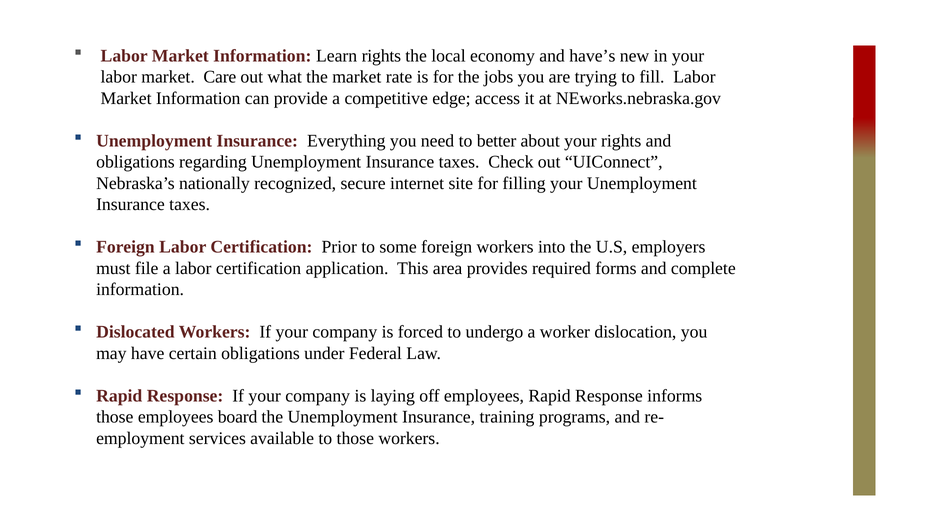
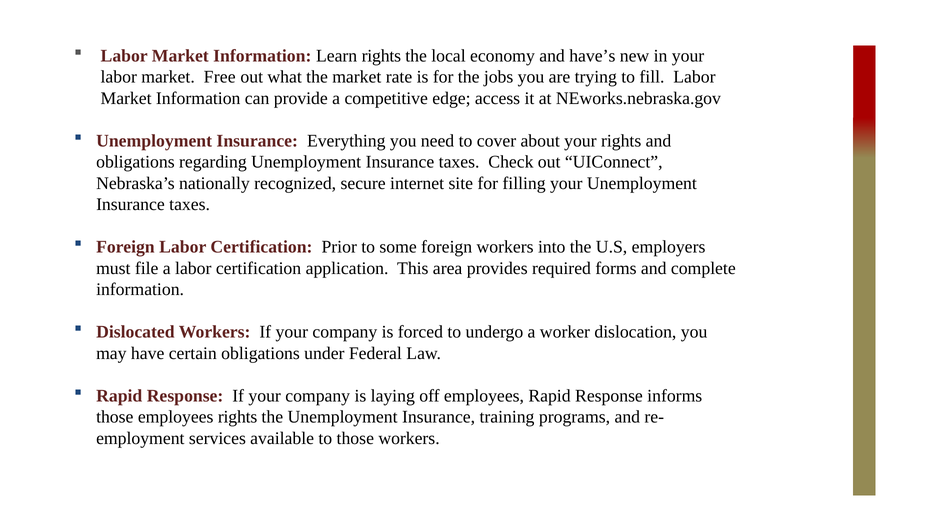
Care: Care -> Free
better: better -> cover
employees board: board -> rights
